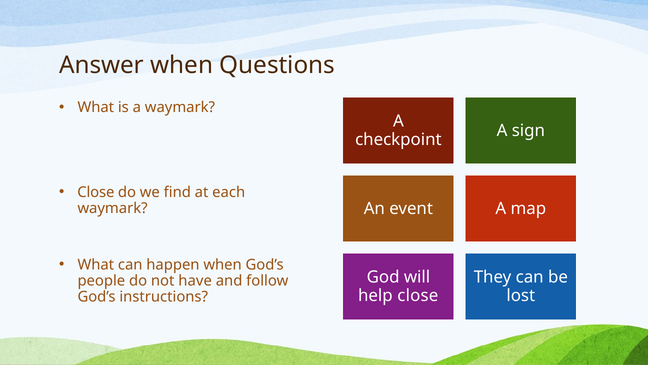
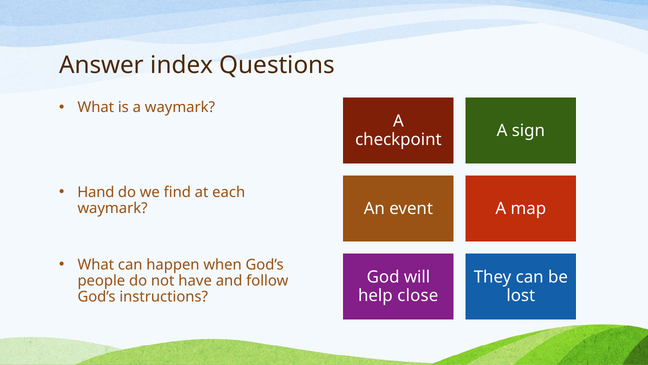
Answer when: when -> index
Close at (96, 192): Close -> Hand
